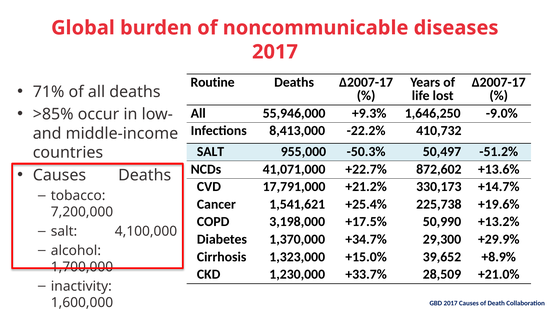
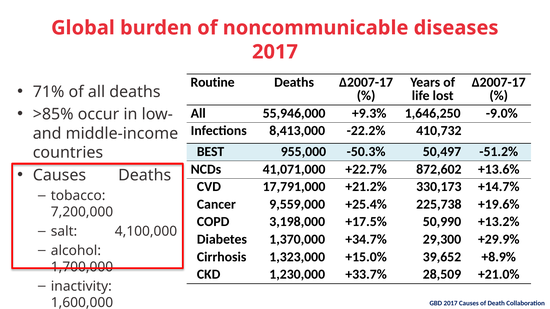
SALT at (211, 152): SALT -> BEST
1,541,621: 1,541,621 -> 9,559,000
